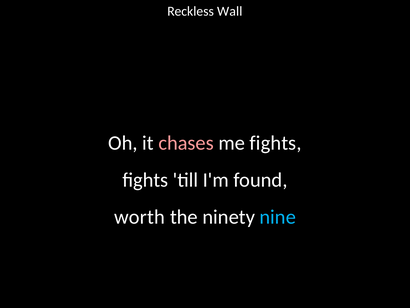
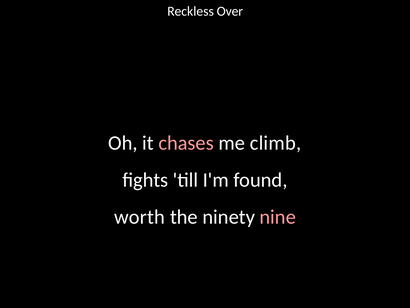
Wall: Wall -> Over
me fights: fights -> climb
nine colour: light blue -> pink
